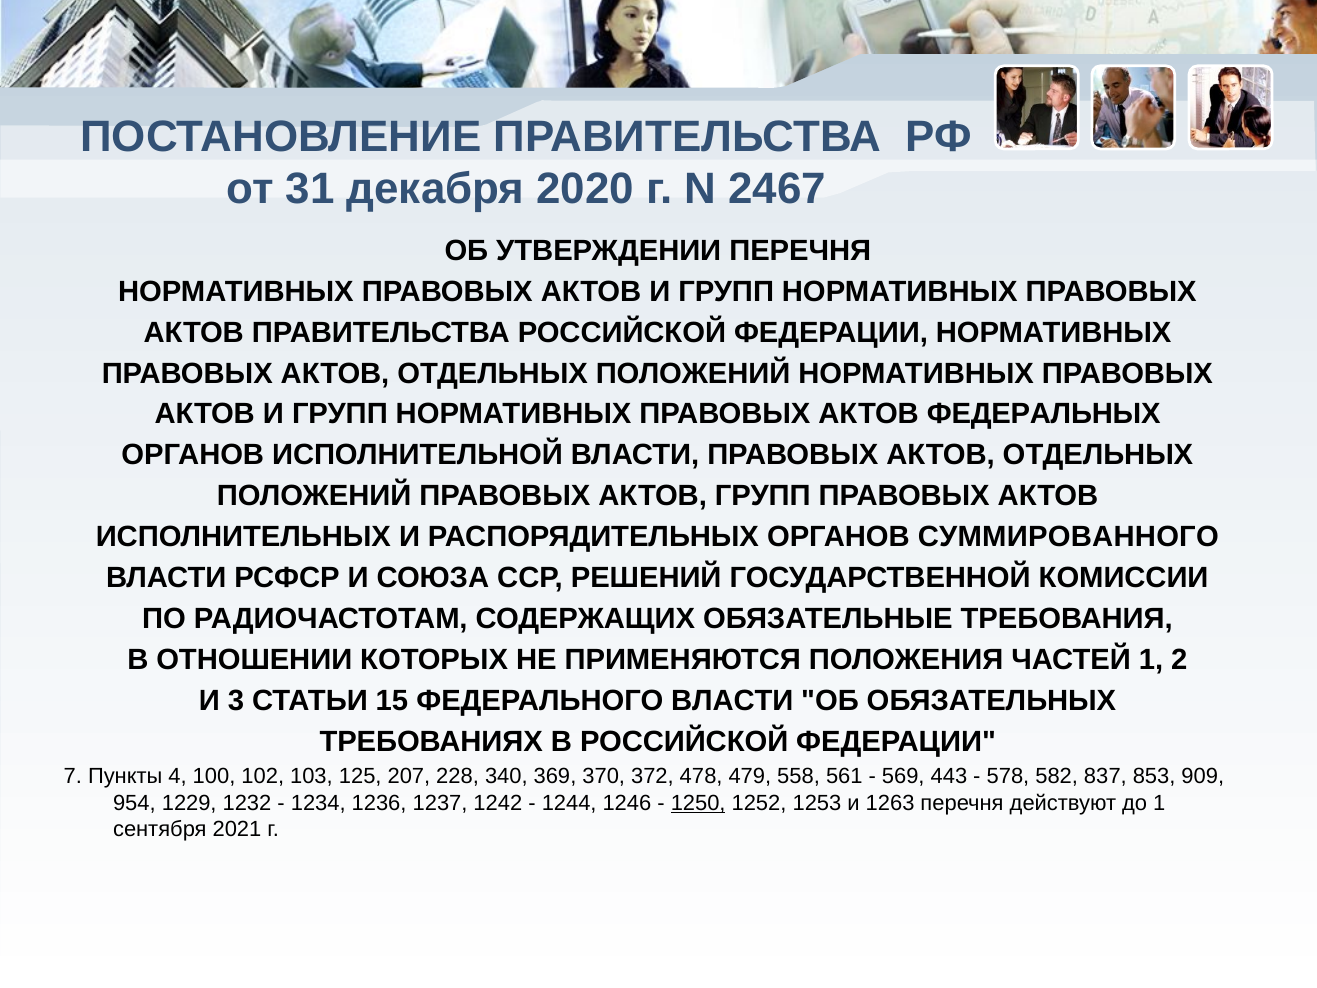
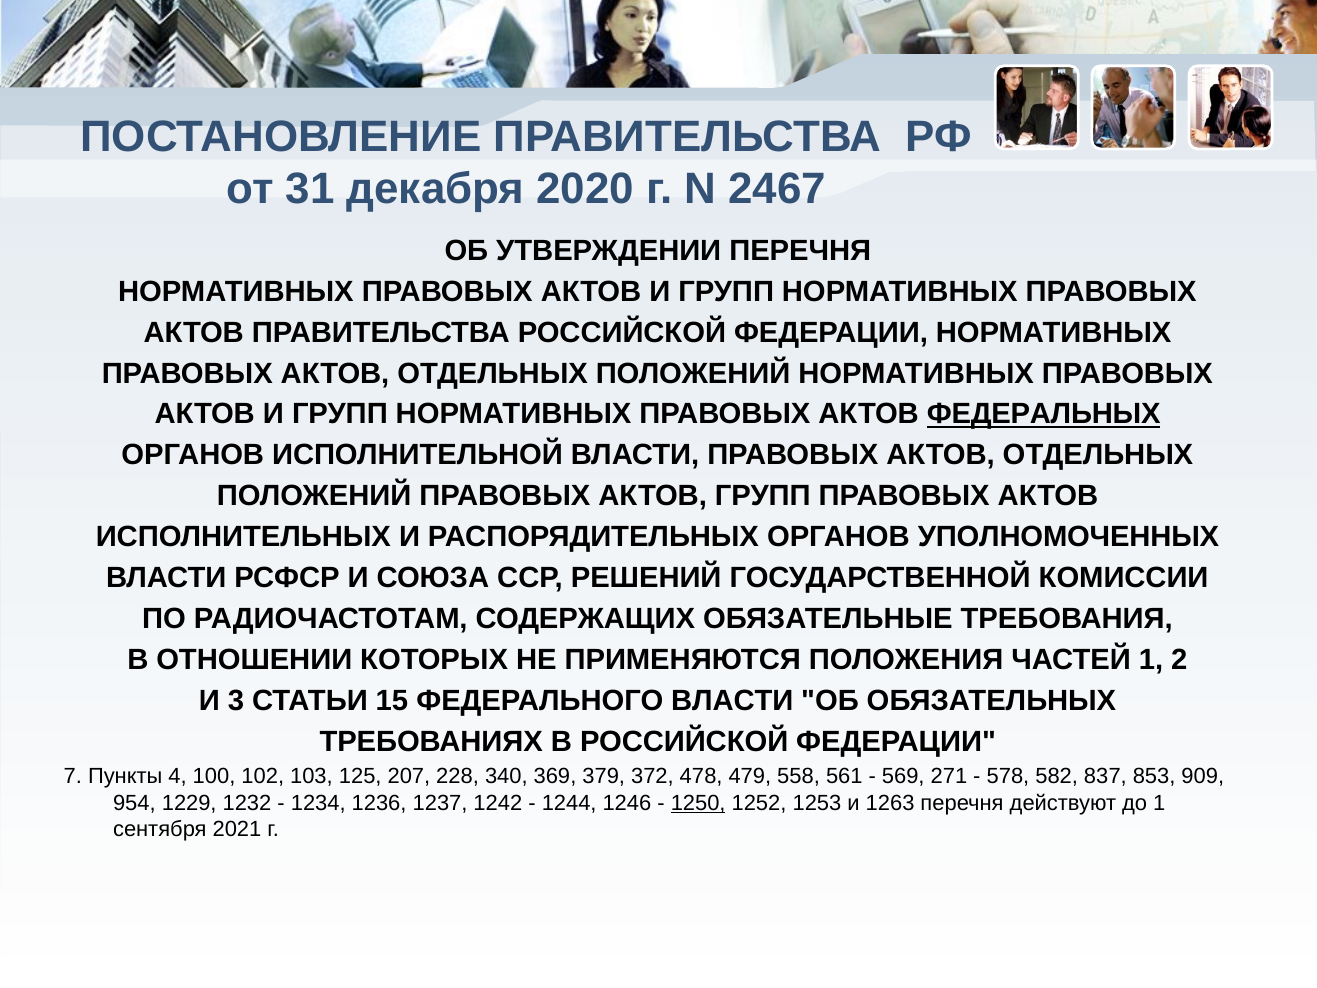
ФЕДЕРАЛЬНЫХ underline: none -> present
СУММИРОВАННОГО: СУММИРОВАННОГО -> УПОЛНОМОЧЕННЫХ
370: 370 -> 379
443: 443 -> 271
